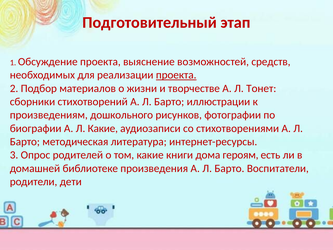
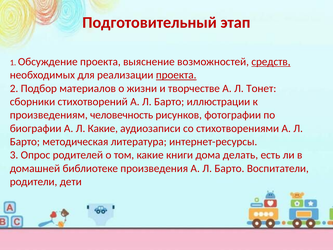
средств underline: none -> present
дошкольного: дошкольного -> человечность
героям: героям -> делать
